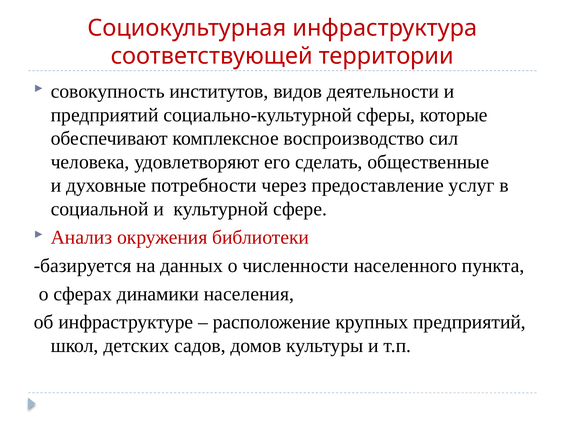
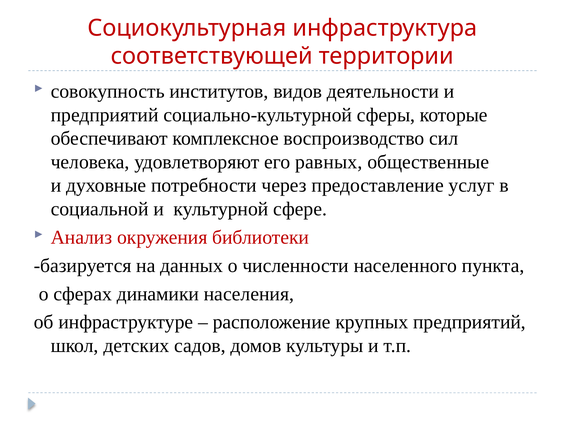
сделать: сделать -> равных
